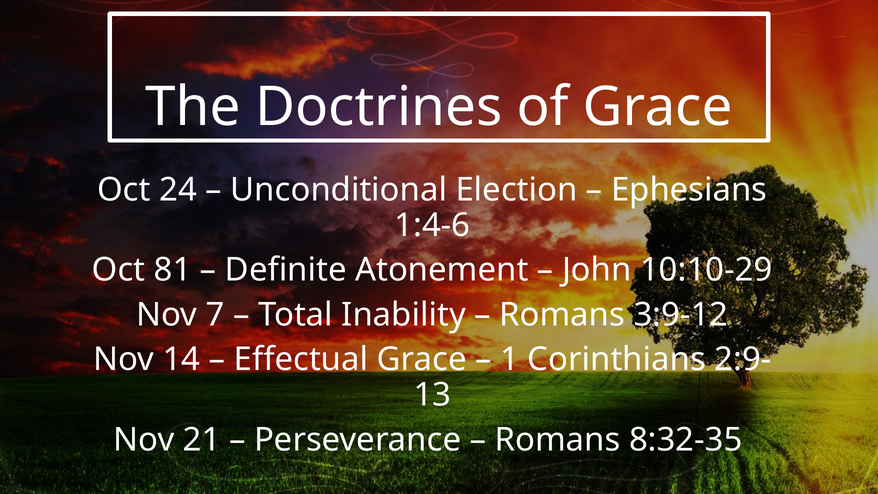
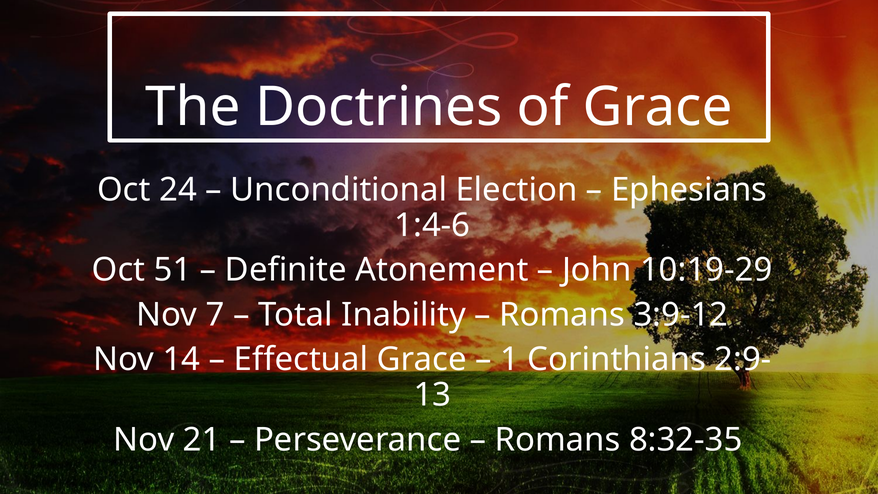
81: 81 -> 51
10:10-29: 10:10-29 -> 10:19-29
